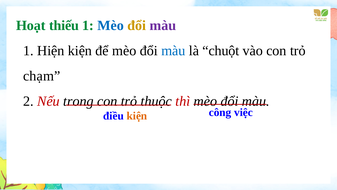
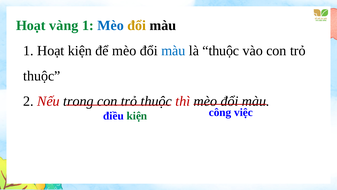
thiếu: thiếu -> vàng
màu at (163, 25) colour: purple -> black
1 Hiện: Hiện -> Hoạt
là chuột: chuột -> thuộc
chạm at (42, 76): chạm -> thuộc
kiện at (137, 116) colour: orange -> green
